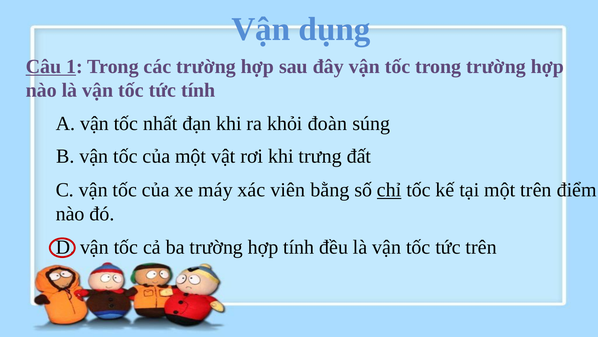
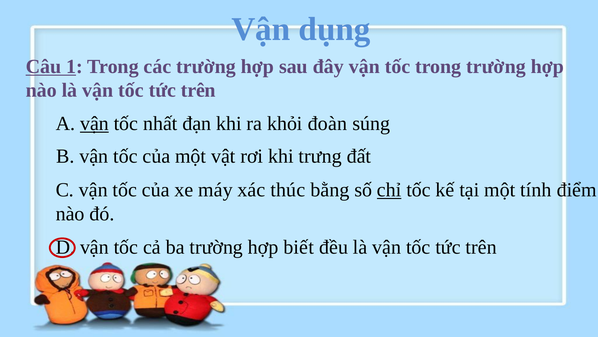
tính at (198, 90): tính -> trên
vận at (94, 123) underline: none -> present
viên: viên -> thúc
một trên: trên -> tính
hợp tính: tính -> biết
